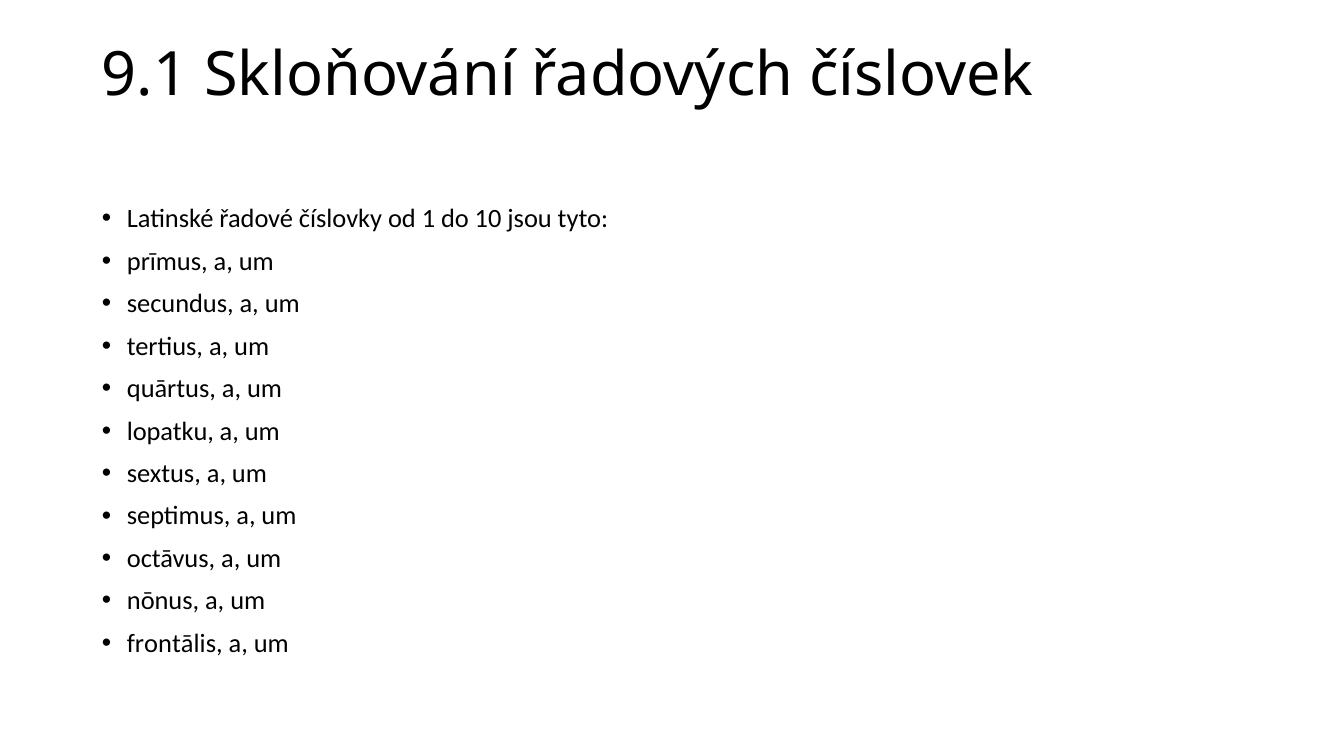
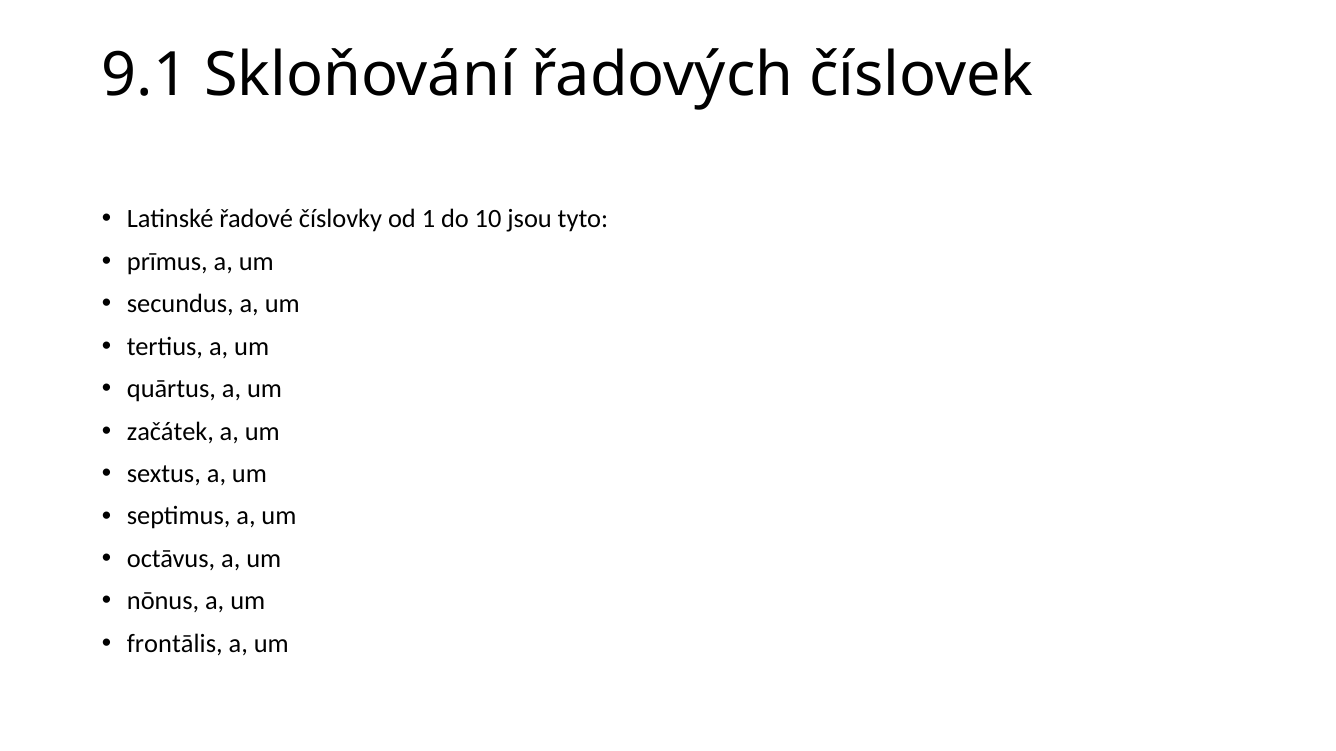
lopatku: lopatku -> začátek
